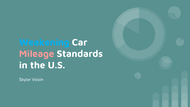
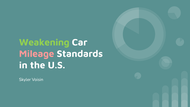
Weakening colour: light blue -> light green
